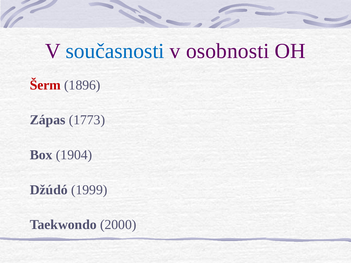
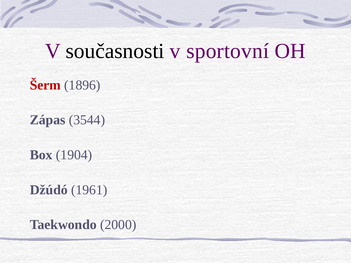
současnosti colour: blue -> black
osobnosti: osobnosti -> sportovní
1773: 1773 -> 3544
1999: 1999 -> 1961
